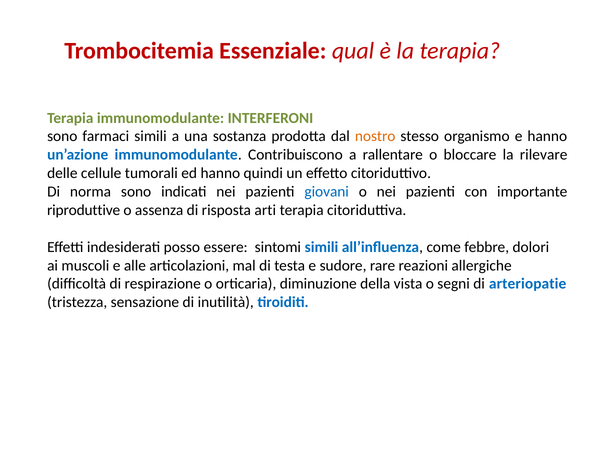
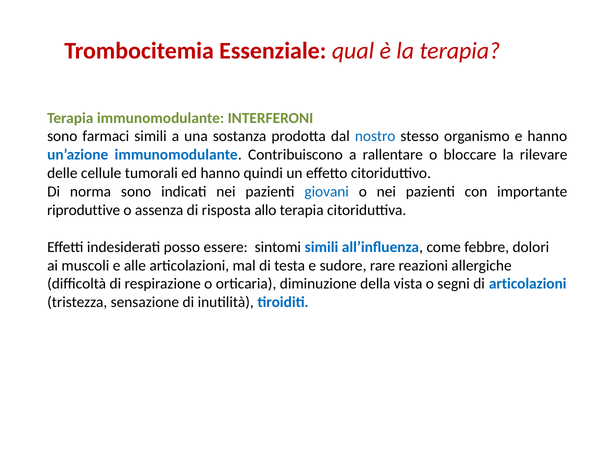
nostro colour: orange -> blue
arti: arti -> allo
di arteriopatie: arteriopatie -> articolazioni
